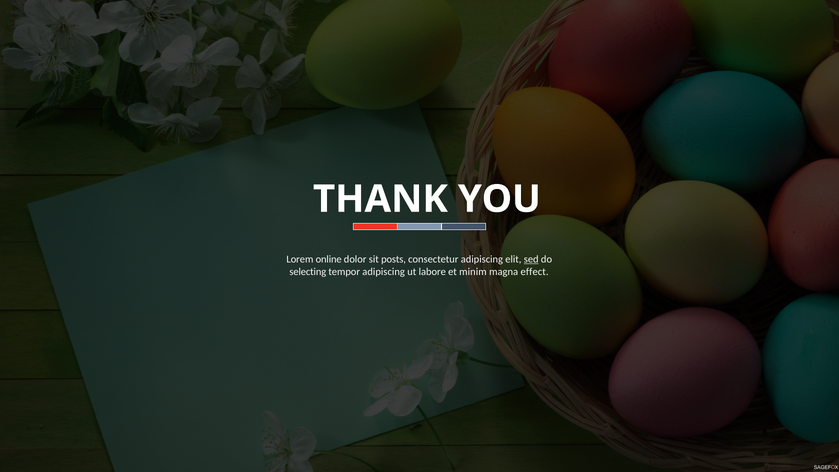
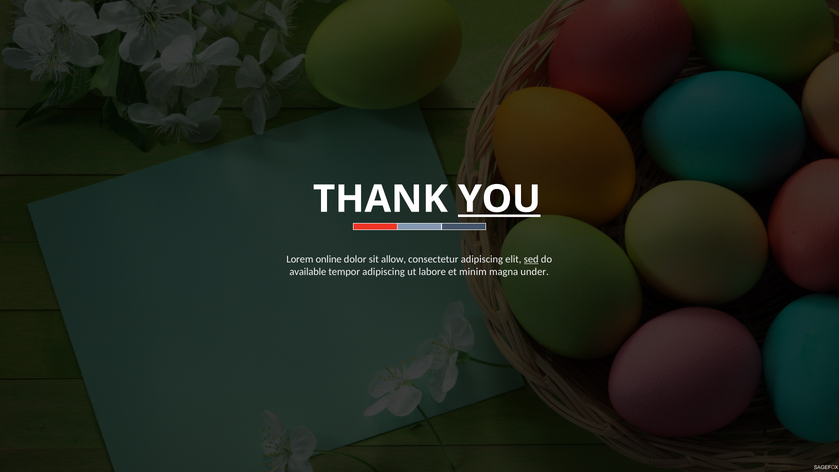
YOU underline: none -> present
posts: posts -> allow
selecting: selecting -> available
effect: effect -> under
